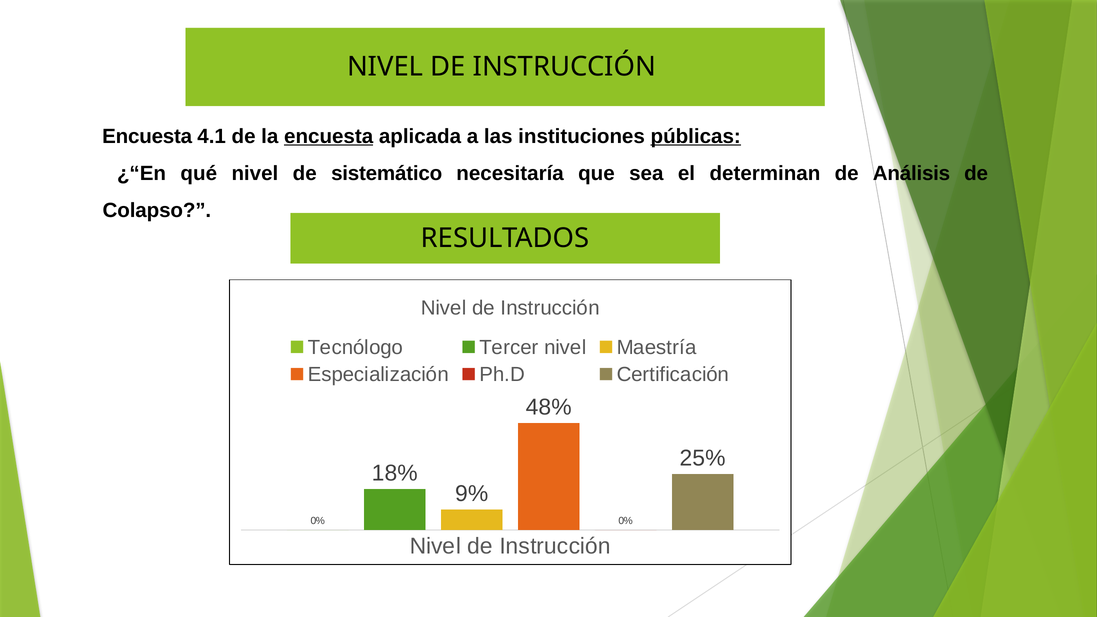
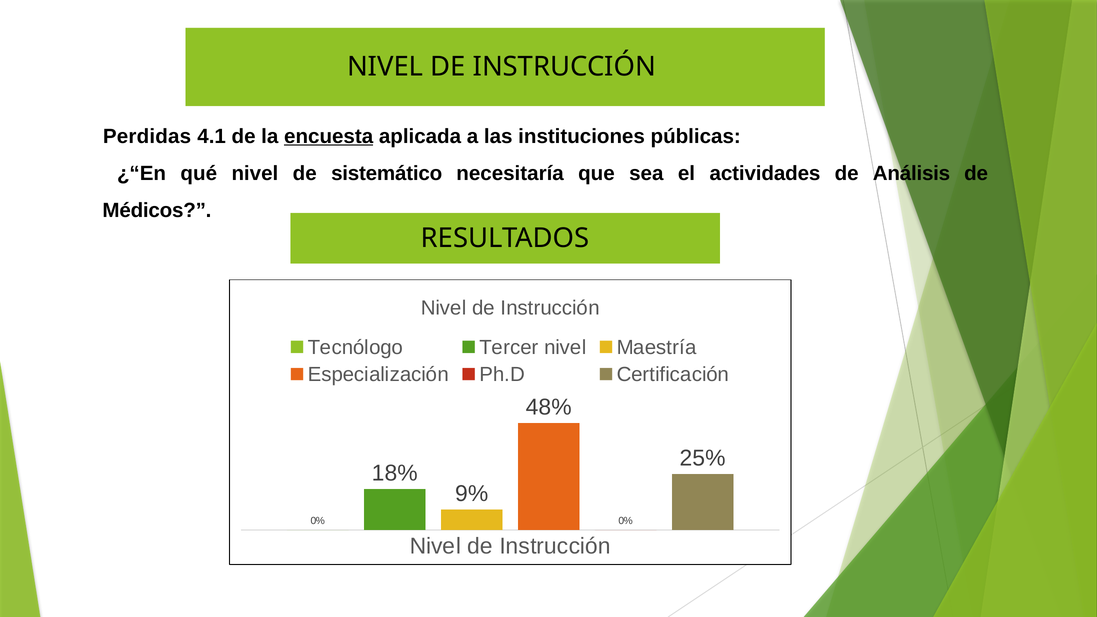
Encuesta at (147, 136): Encuesta -> Perdidas
públicas underline: present -> none
determinan: determinan -> actividades
Colapso: Colapso -> Médicos
